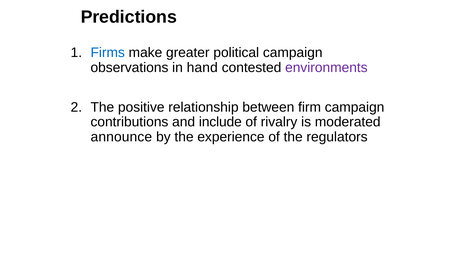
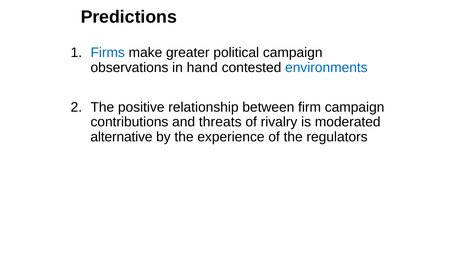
environments colour: purple -> blue
include: include -> threats
announce: announce -> alternative
